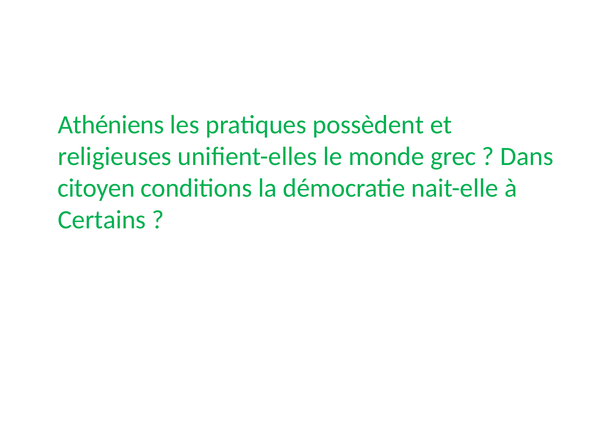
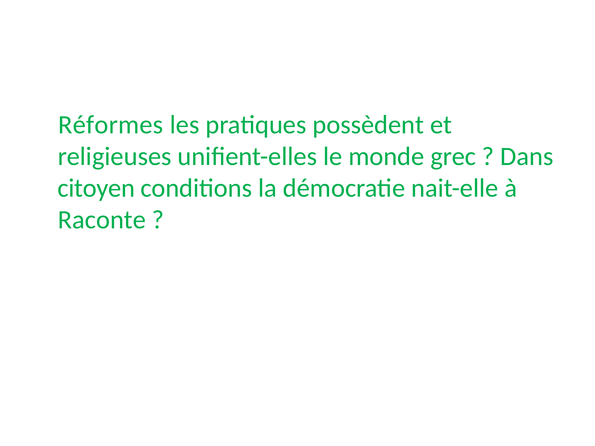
Athéniens: Athéniens -> Réformes
Certains: Certains -> Raconte
